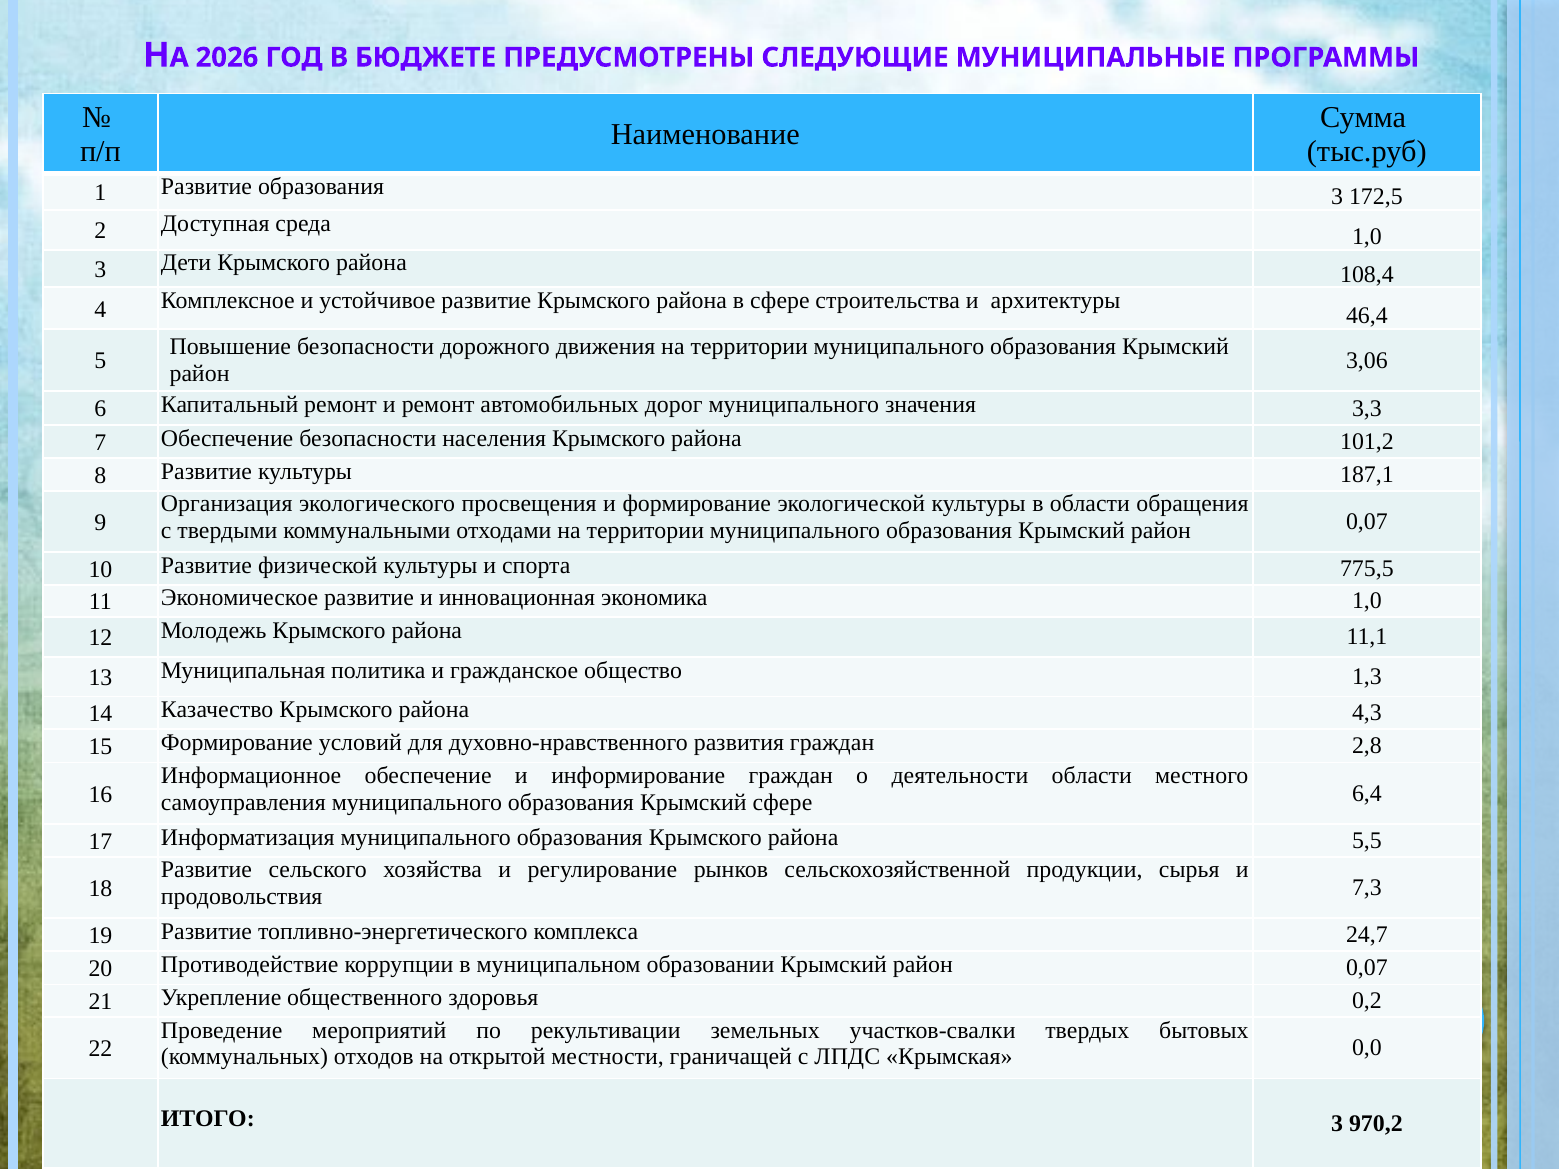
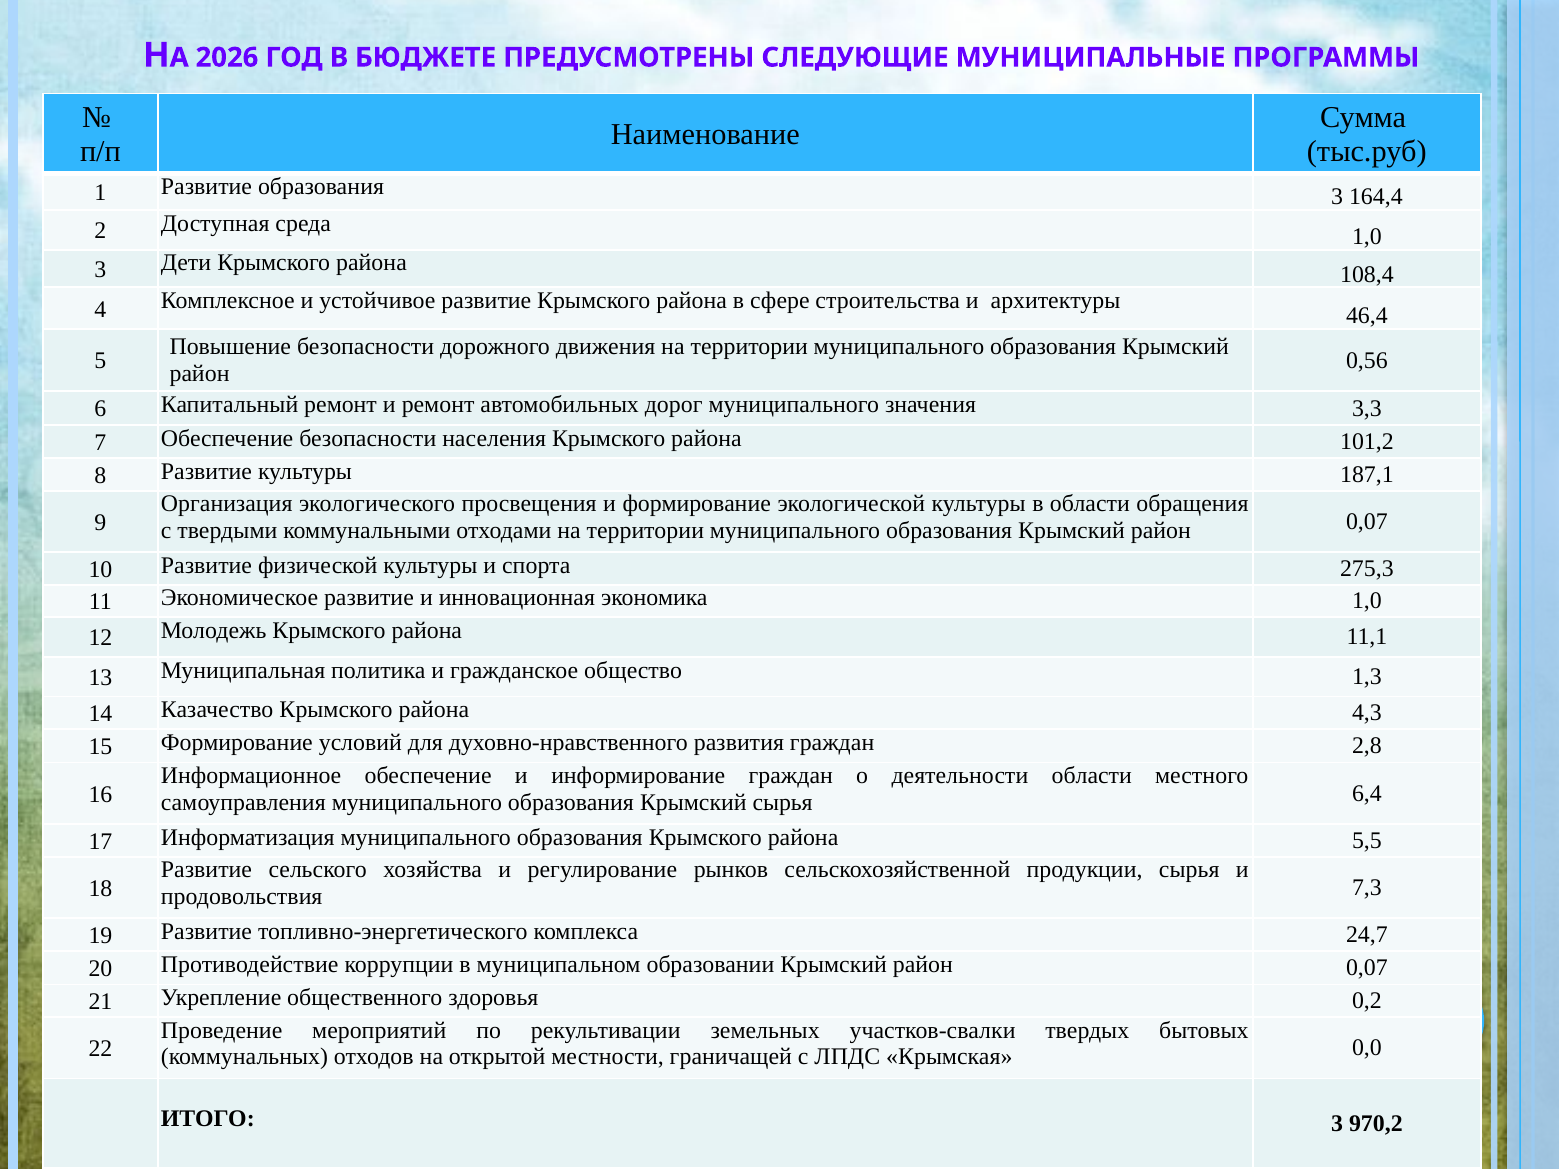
172,5: 172,5 -> 164,4
3,06: 3,06 -> 0,56
775,5: 775,5 -> 275,3
Крымский сфере: сфере -> сырья
